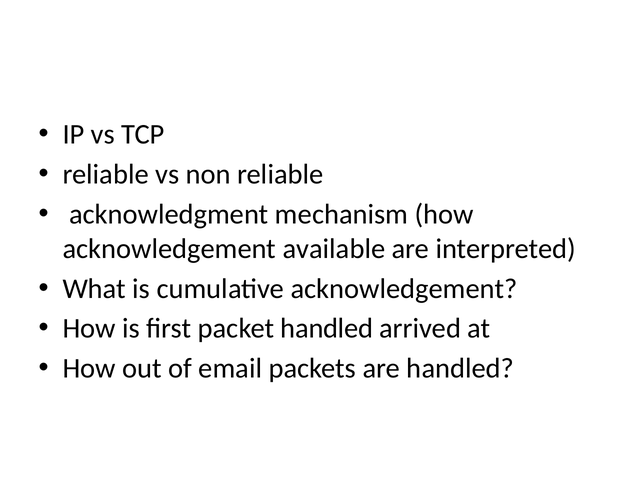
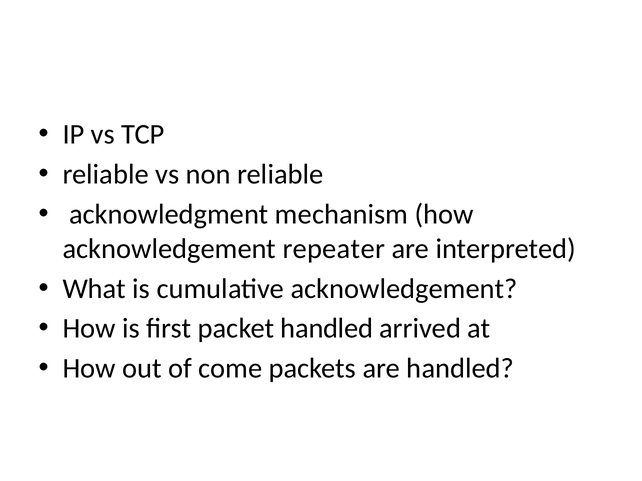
available: available -> repeater
email: email -> come
